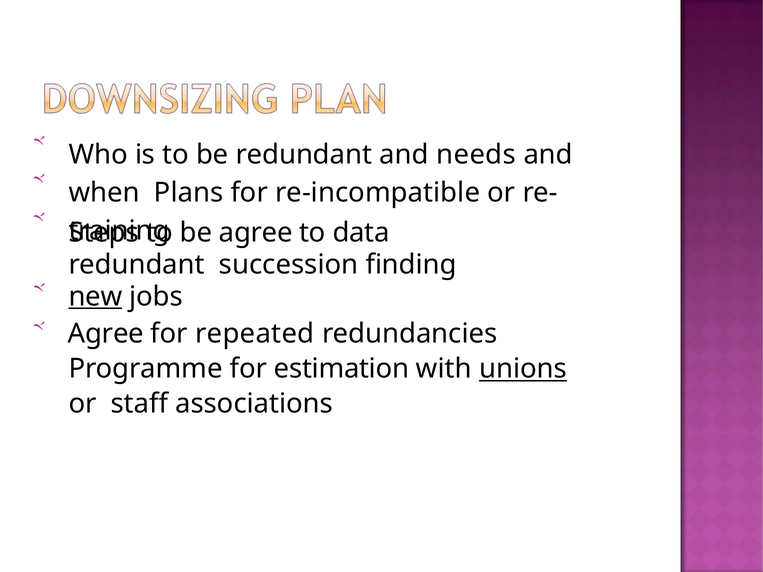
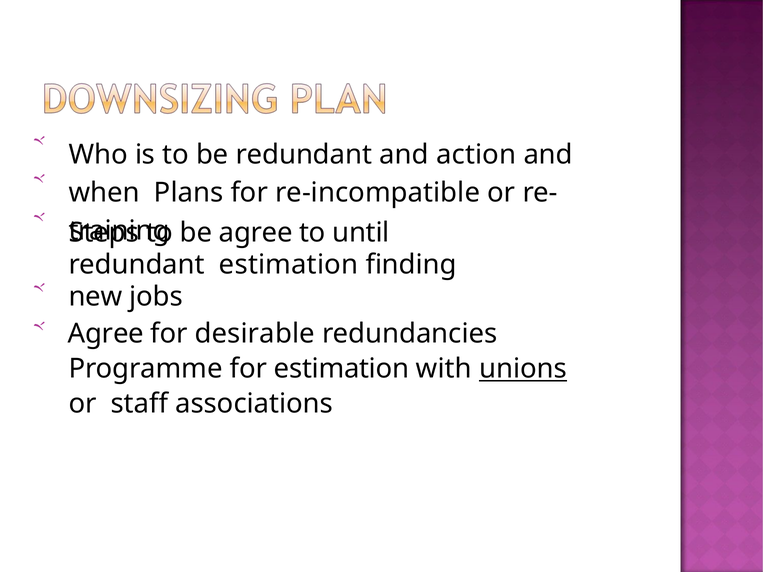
needs: needs -> action
data: data -> until
redundant succession: succession -> estimation
new underline: present -> none
repeated: repeated -> desirable
